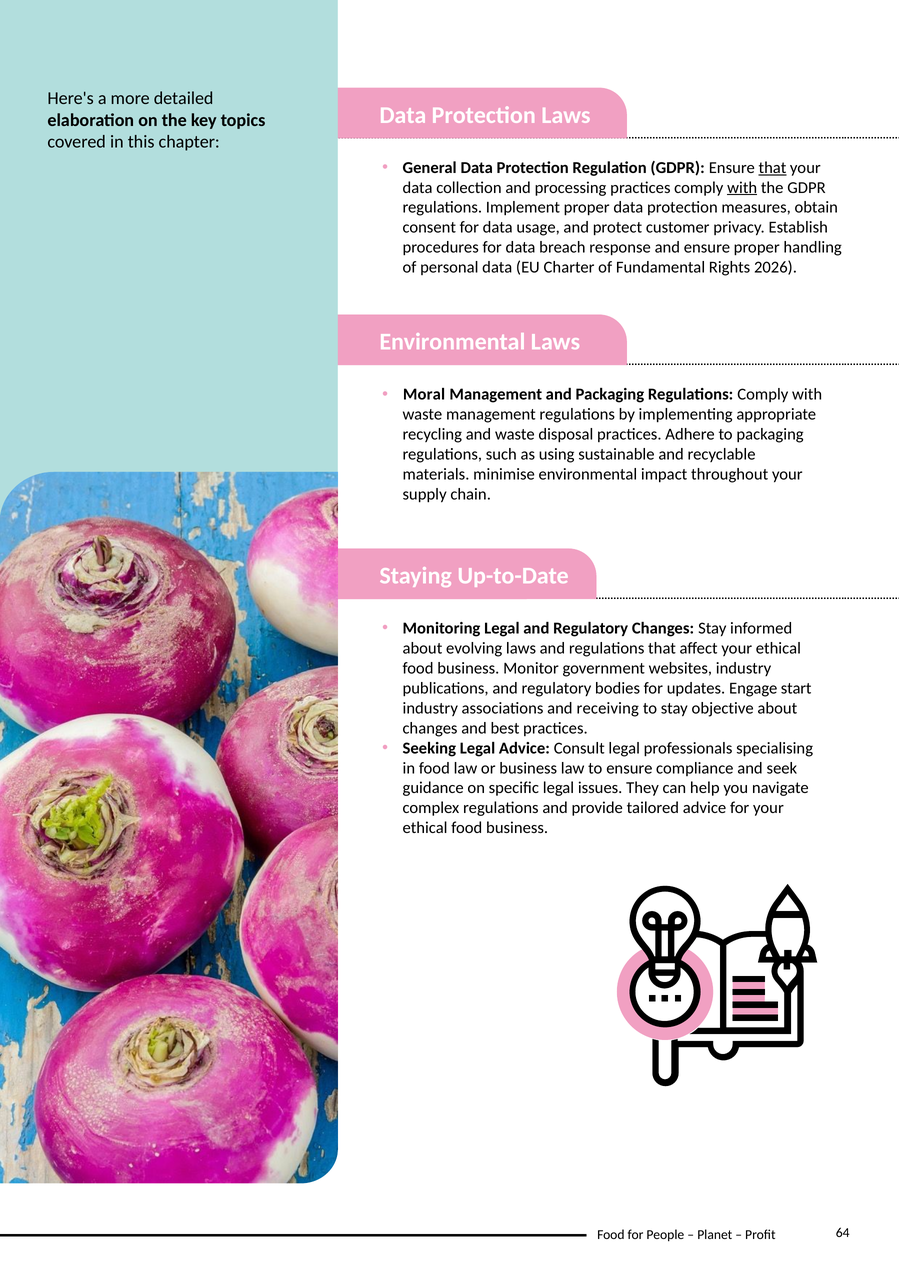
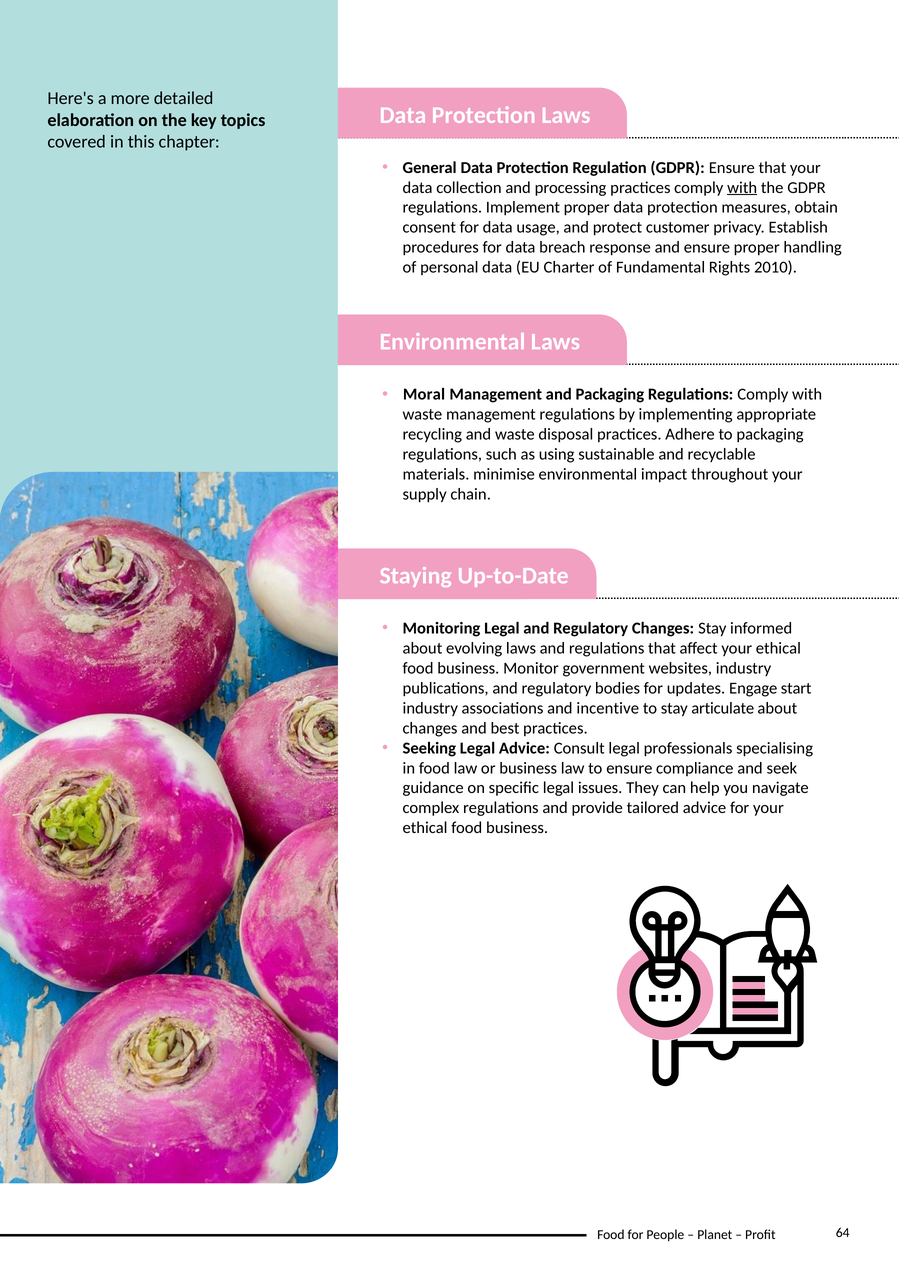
that at (772, 168) underline: present -> none
2026: 2026 -> 2010
receiving: receiving -> incentive
objective: objective -> articulate
